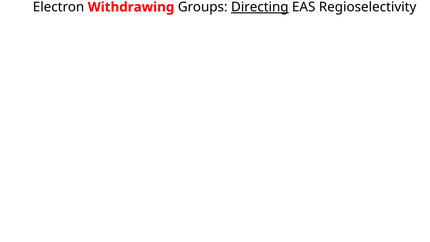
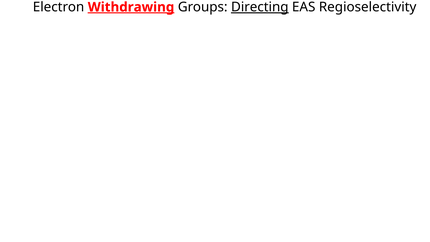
Withdrawing underline: none -> present
